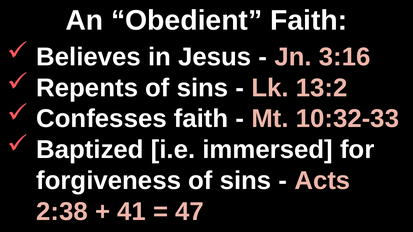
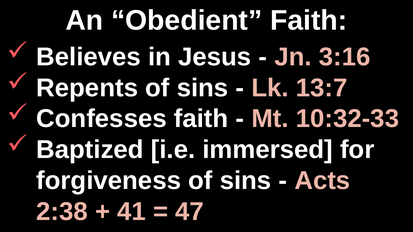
13:2: 13:2 -> 13:7
